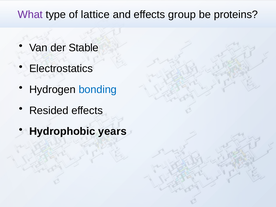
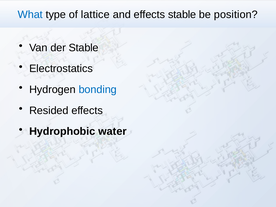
What colour: purple -> blue
effects group: group -> stable
proteins: proteins -> position
years: years -> water
